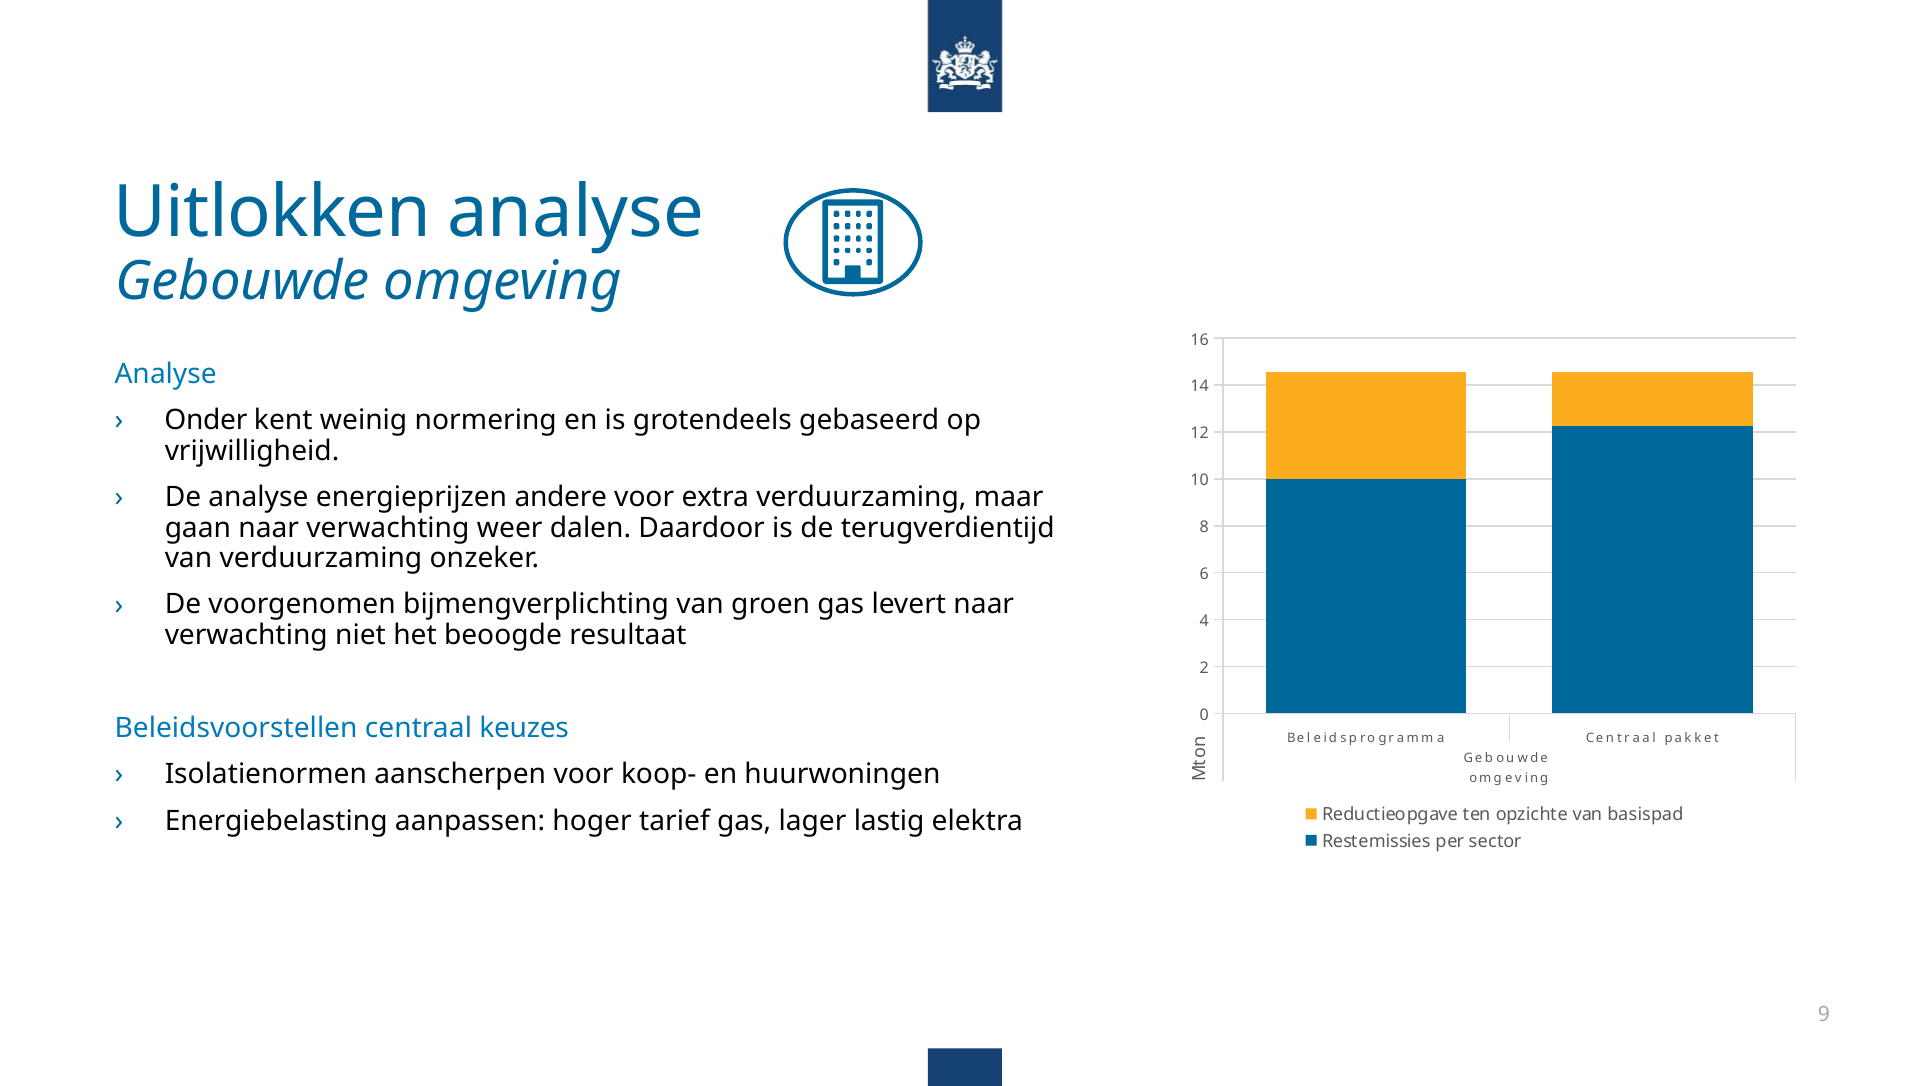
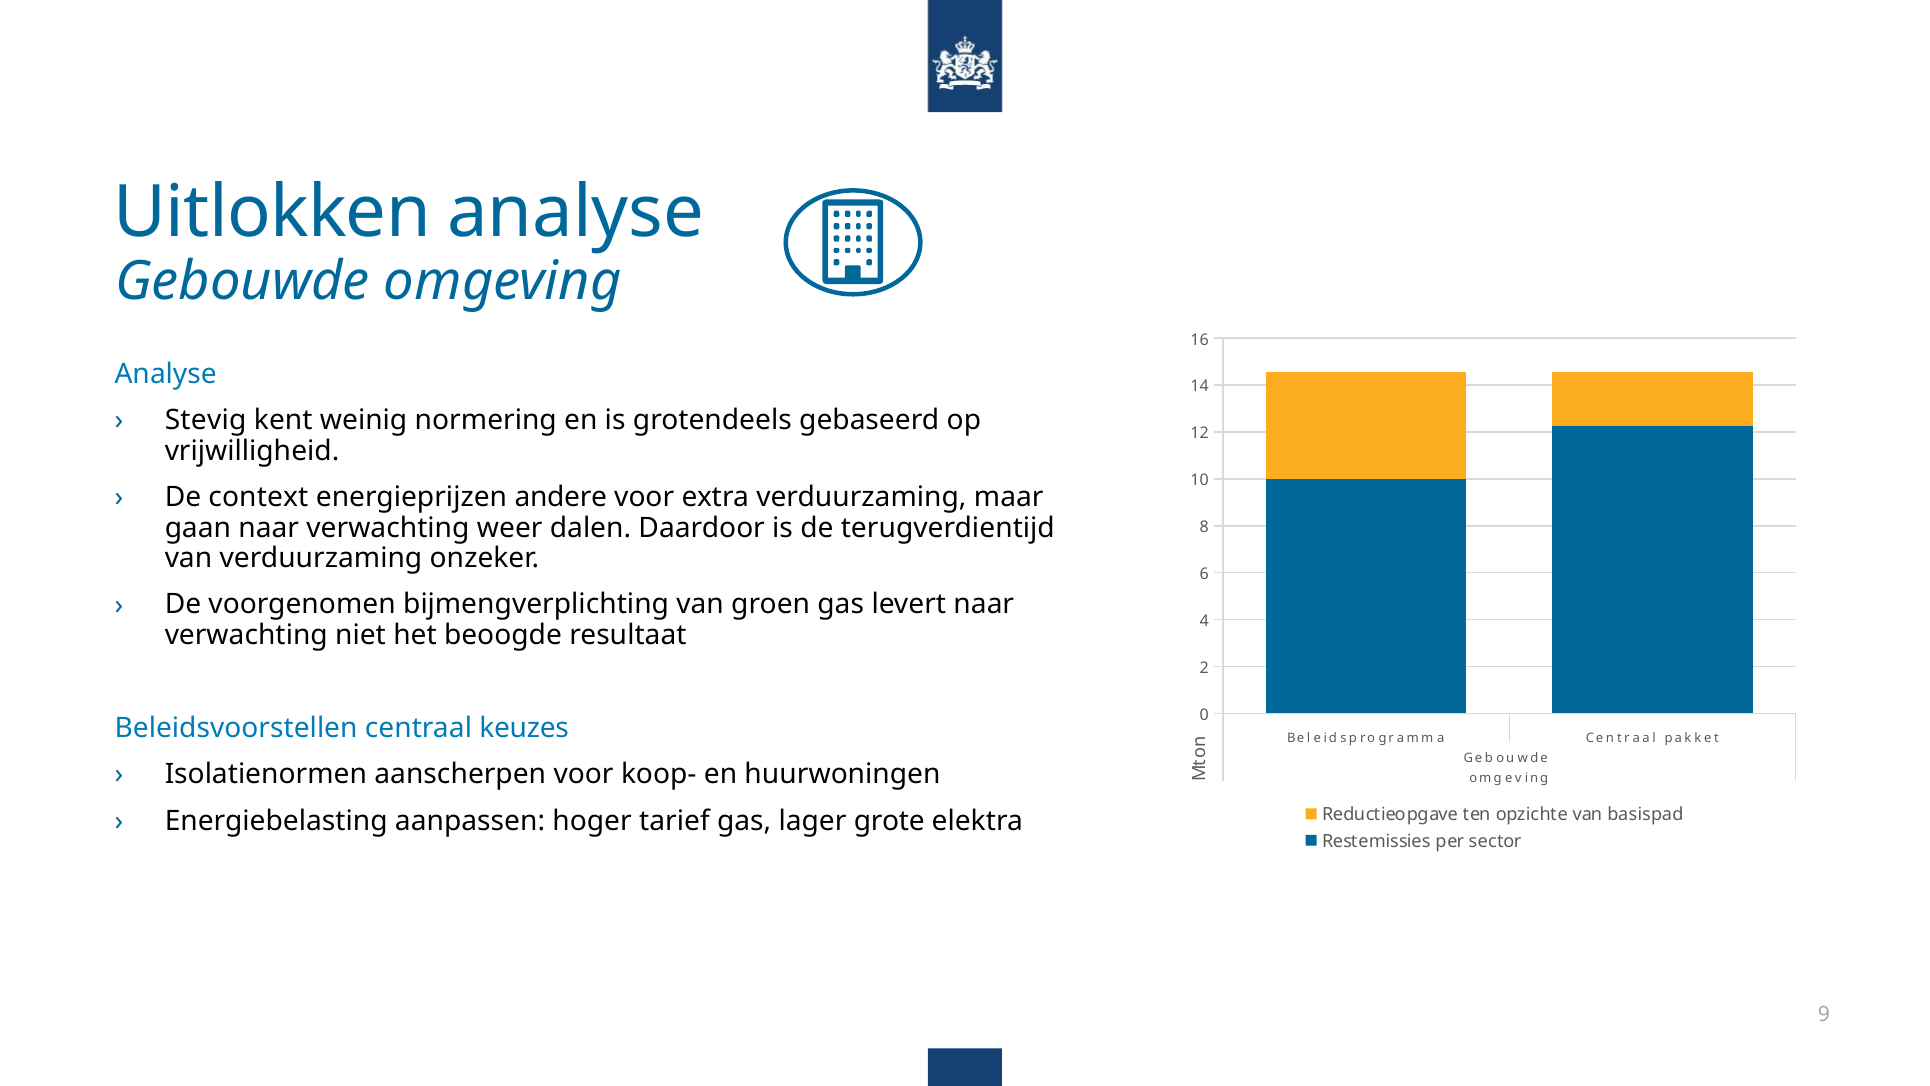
Onder: Onder -> Stevig
De analyse: analyse -> context
lastig: lastig -> grote
